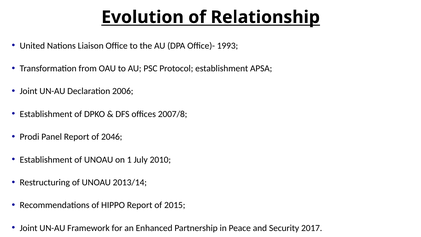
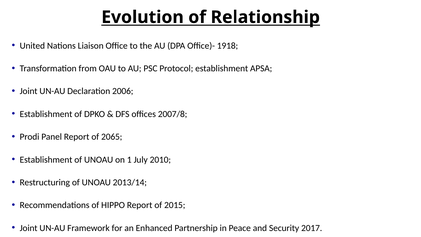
1993: 1993 -> 1918
2046: 2046 -> 2065
